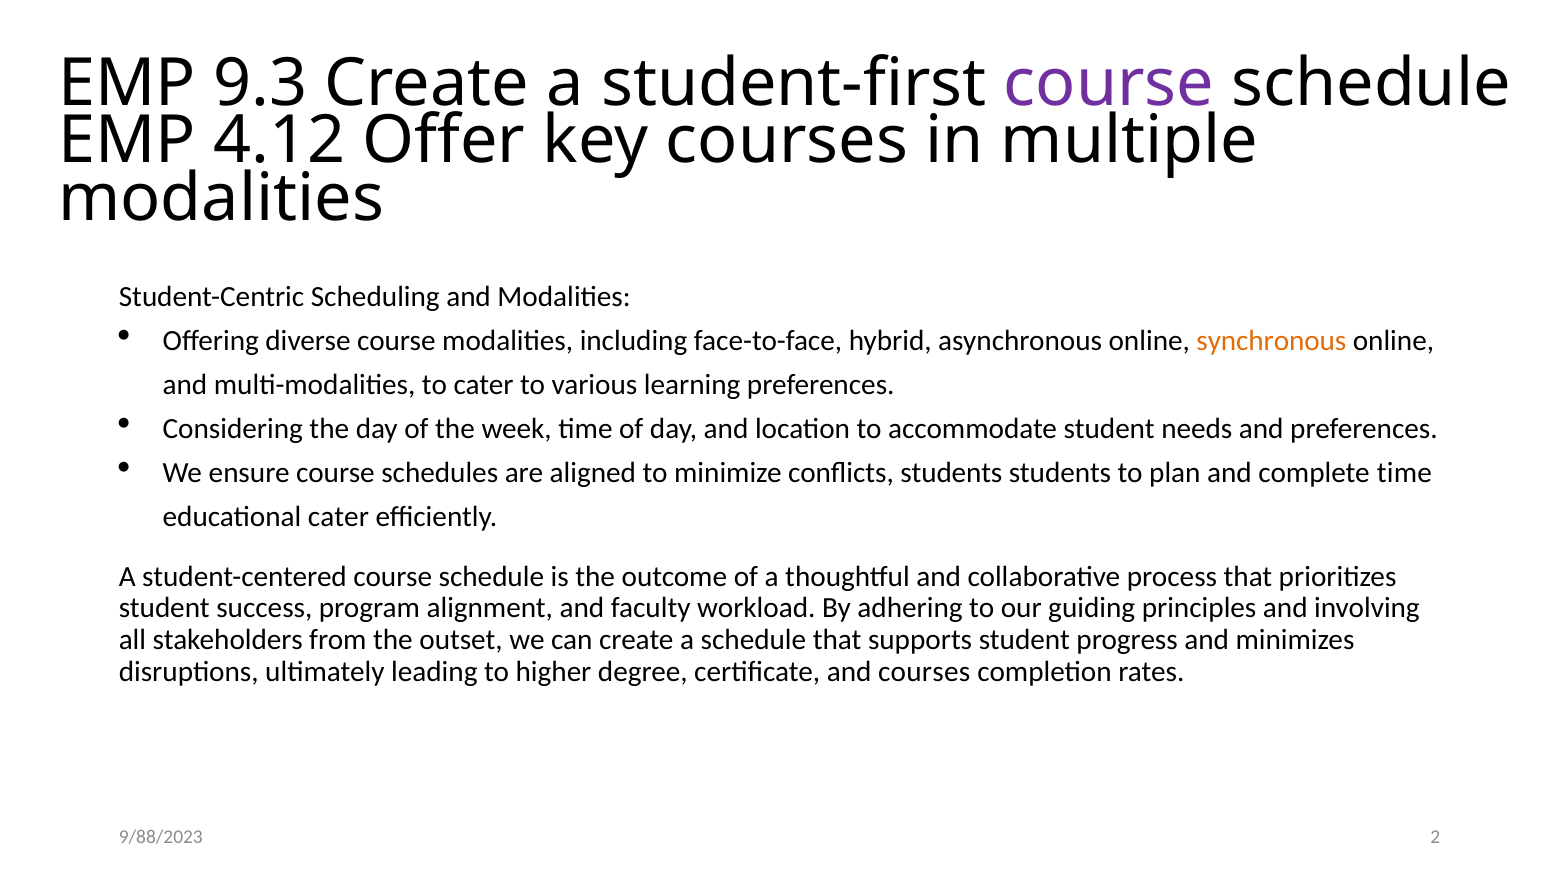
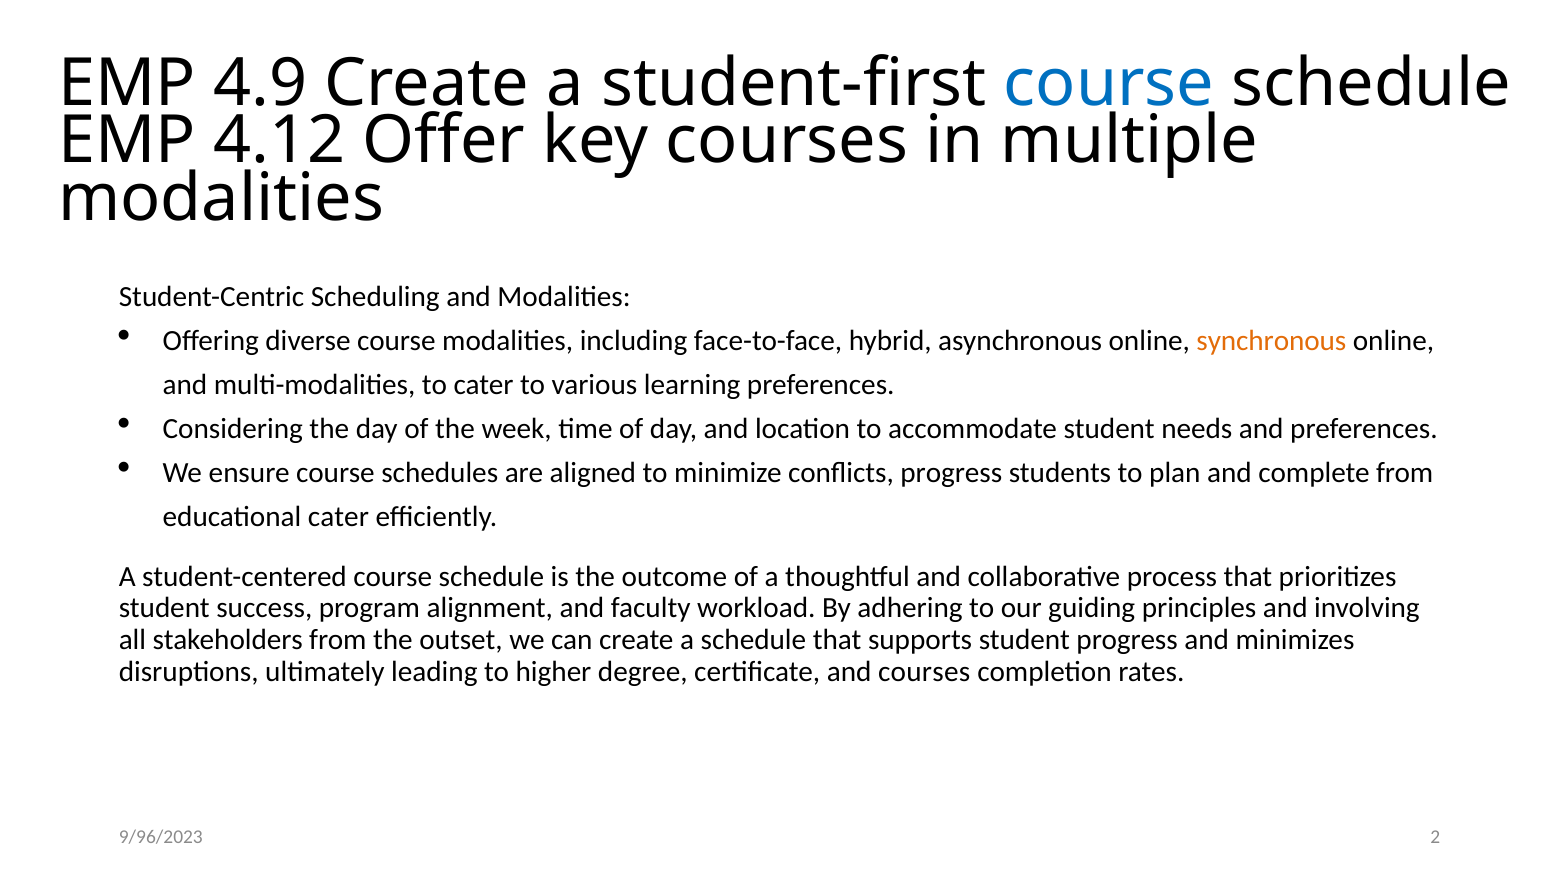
9.3: 9.3 -> 4.9
course at (1109, 83) colour: purple -> blue
conflicts students: students -> progress
complete time: time -> from
9/88/2023: 9/88/2023 -> 9/96/2023
